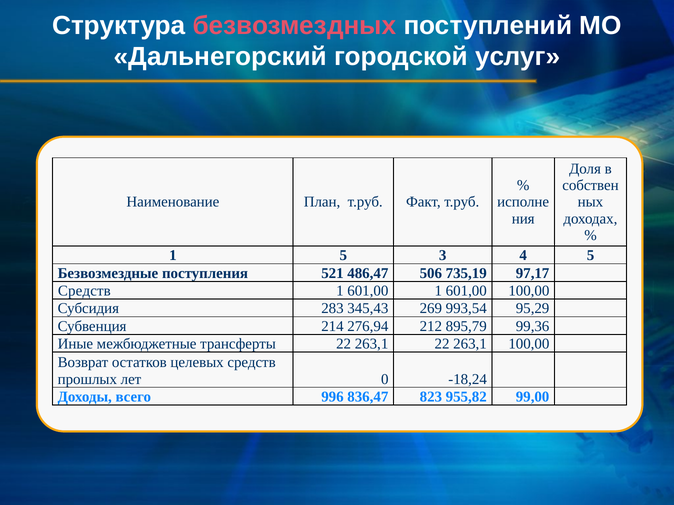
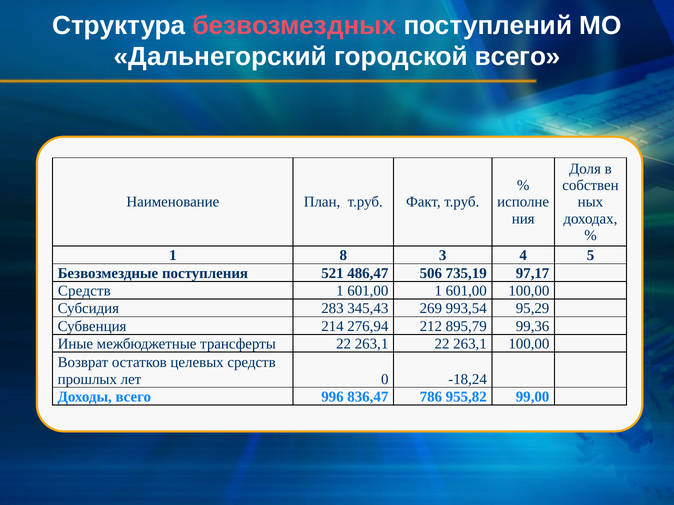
городской услуг: услуг -> всего
1 5: 5 -> 8
823: 823 -> 786
